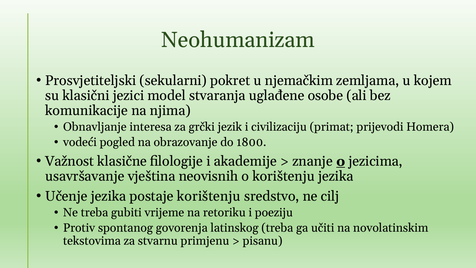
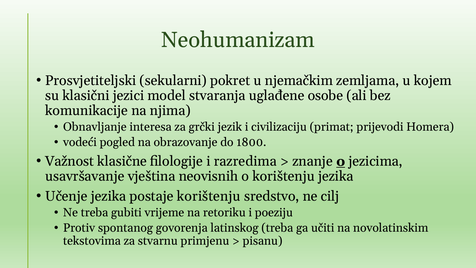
akademije: akademije -> razredima
